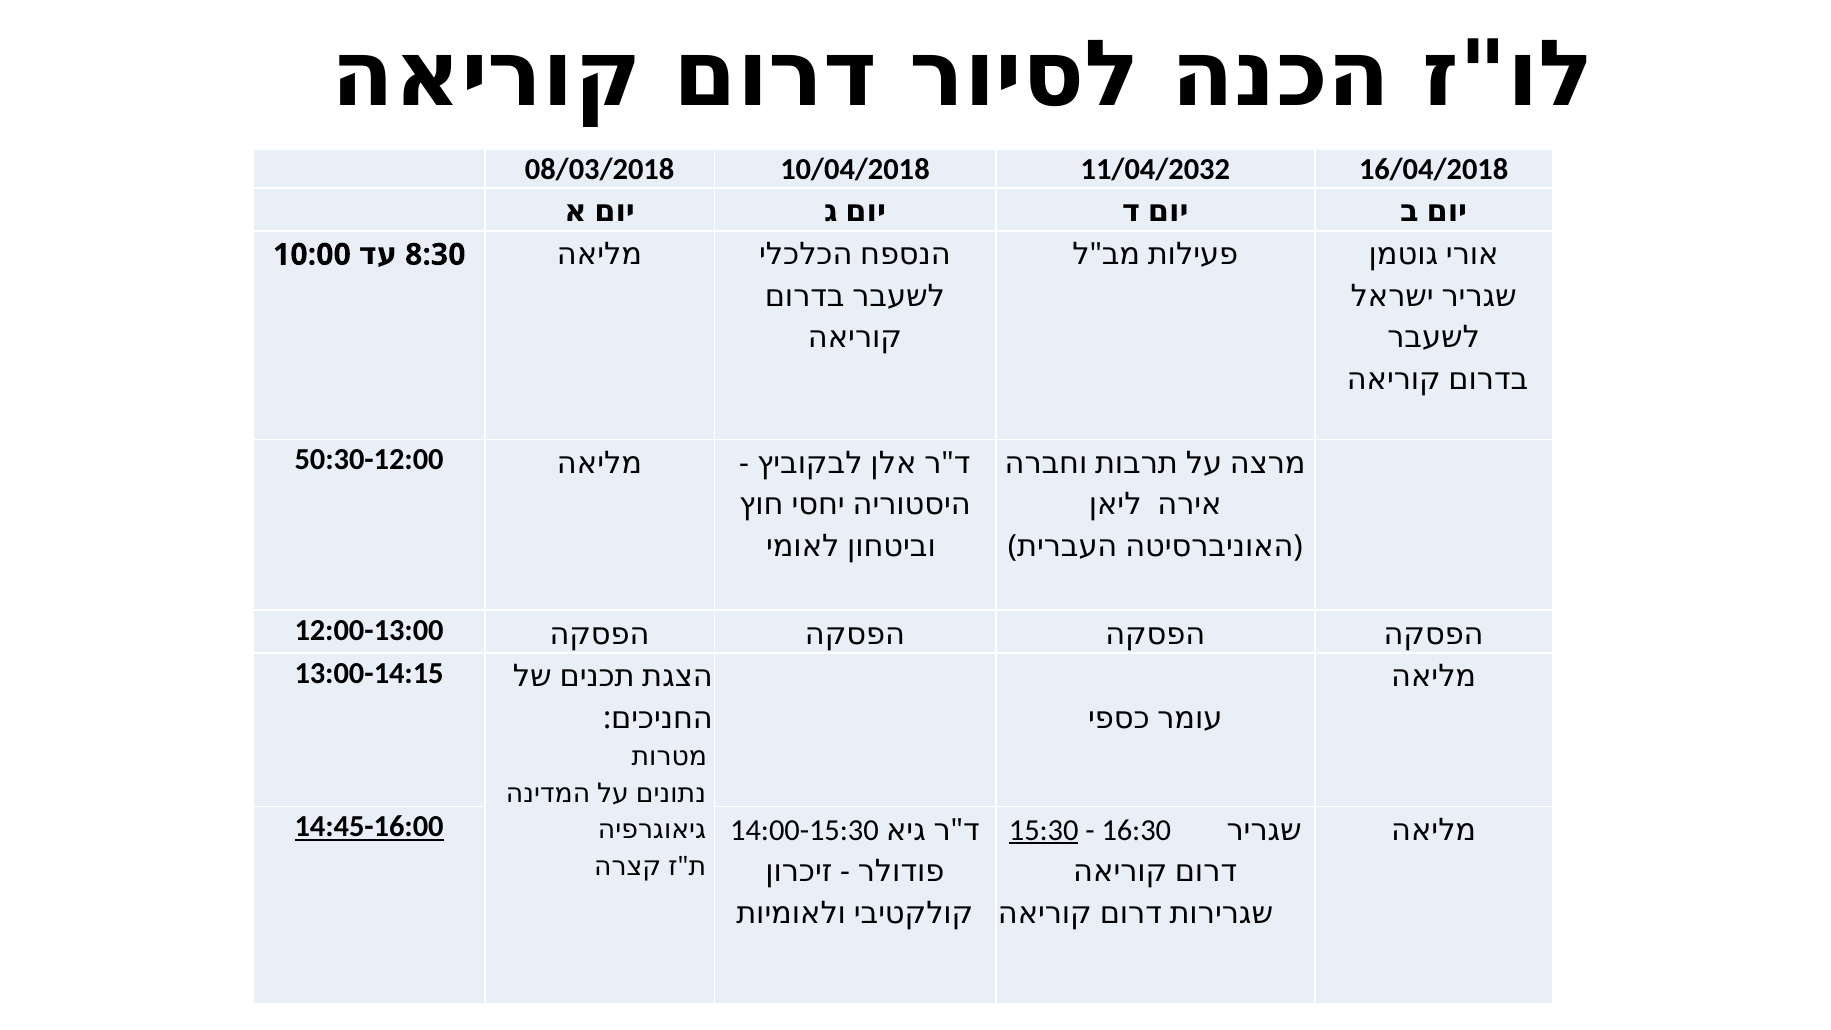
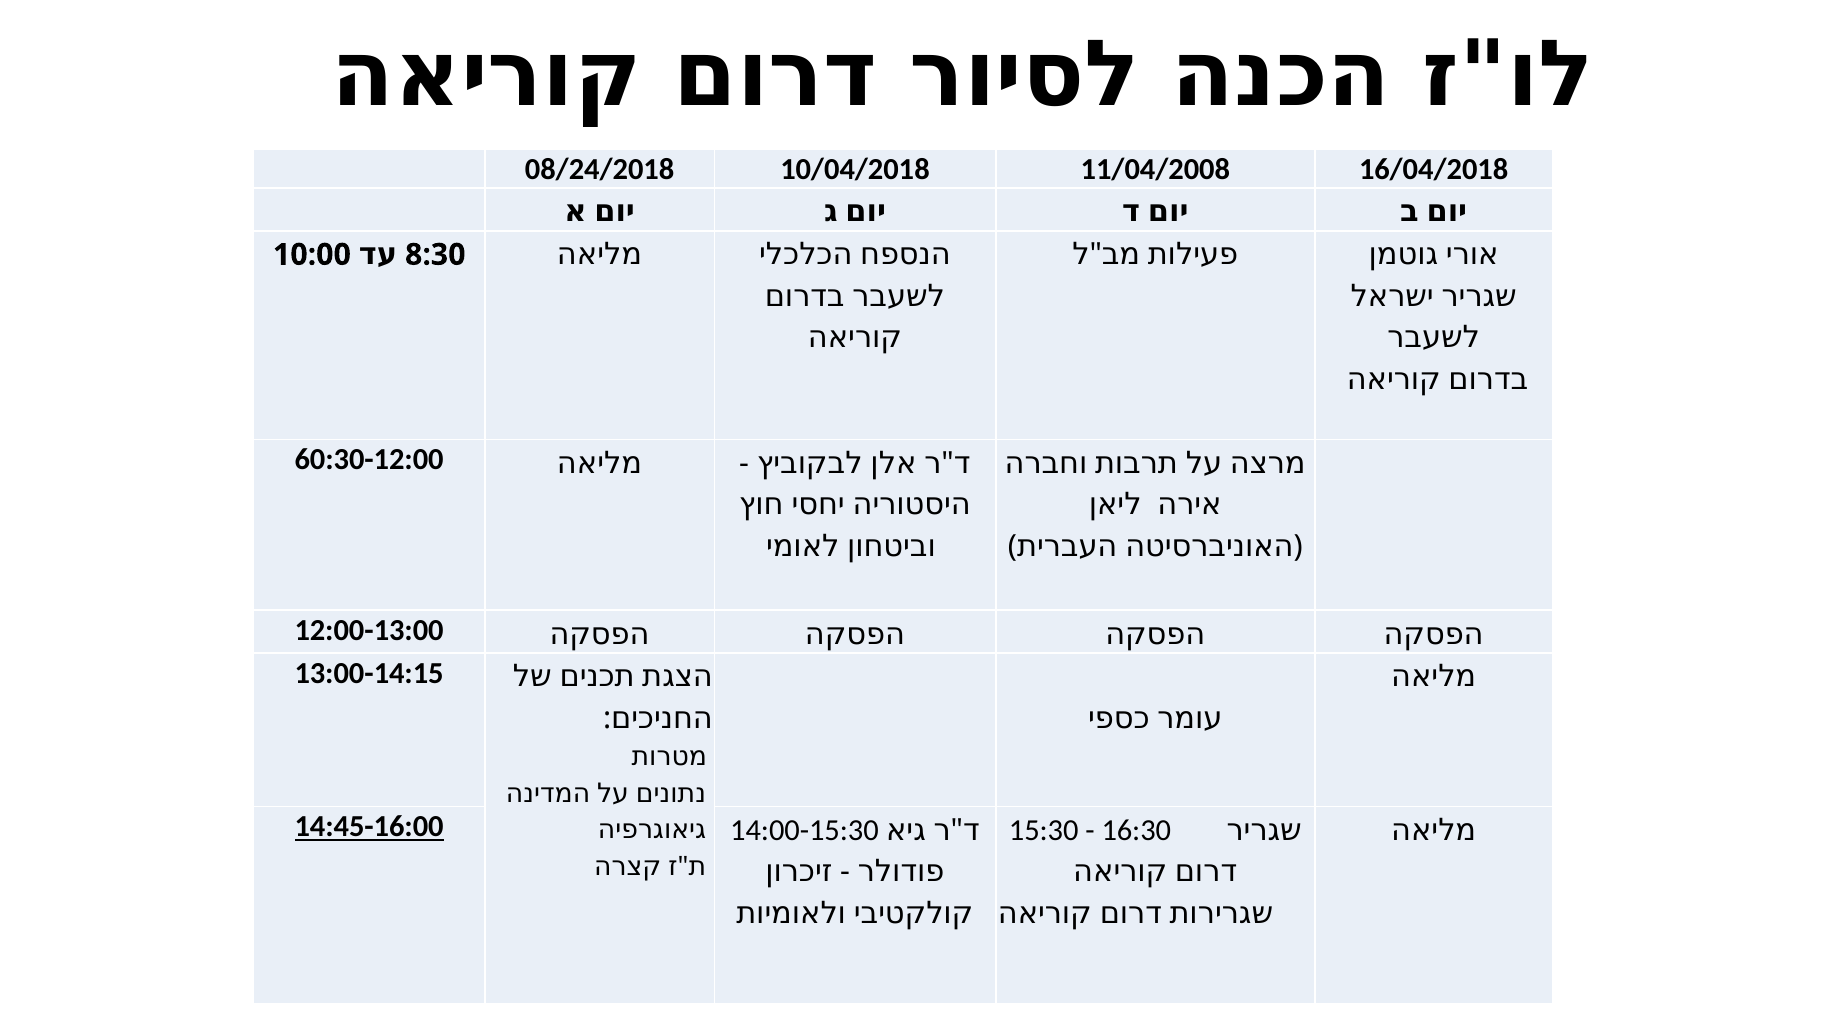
08/03/2018: 08/03/2018 -> 08/24/2018
11/04/2032: 11/04/2032 -> 11/04/2008
50:30-12:00: 50:30-12:00 -> 60:30-12:00
15:30 underline: present -> none
